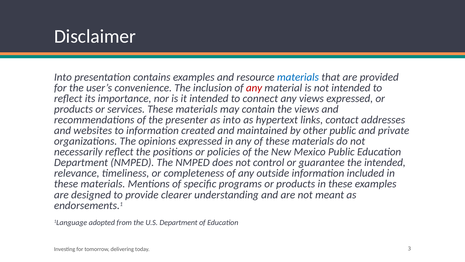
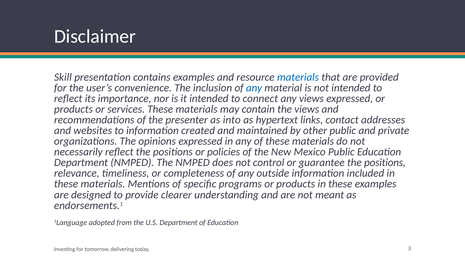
Into at (63, 77): Into -> Skill
any at (254, 88) colour: red -> blue
guarantee the intended: intended -> positions
